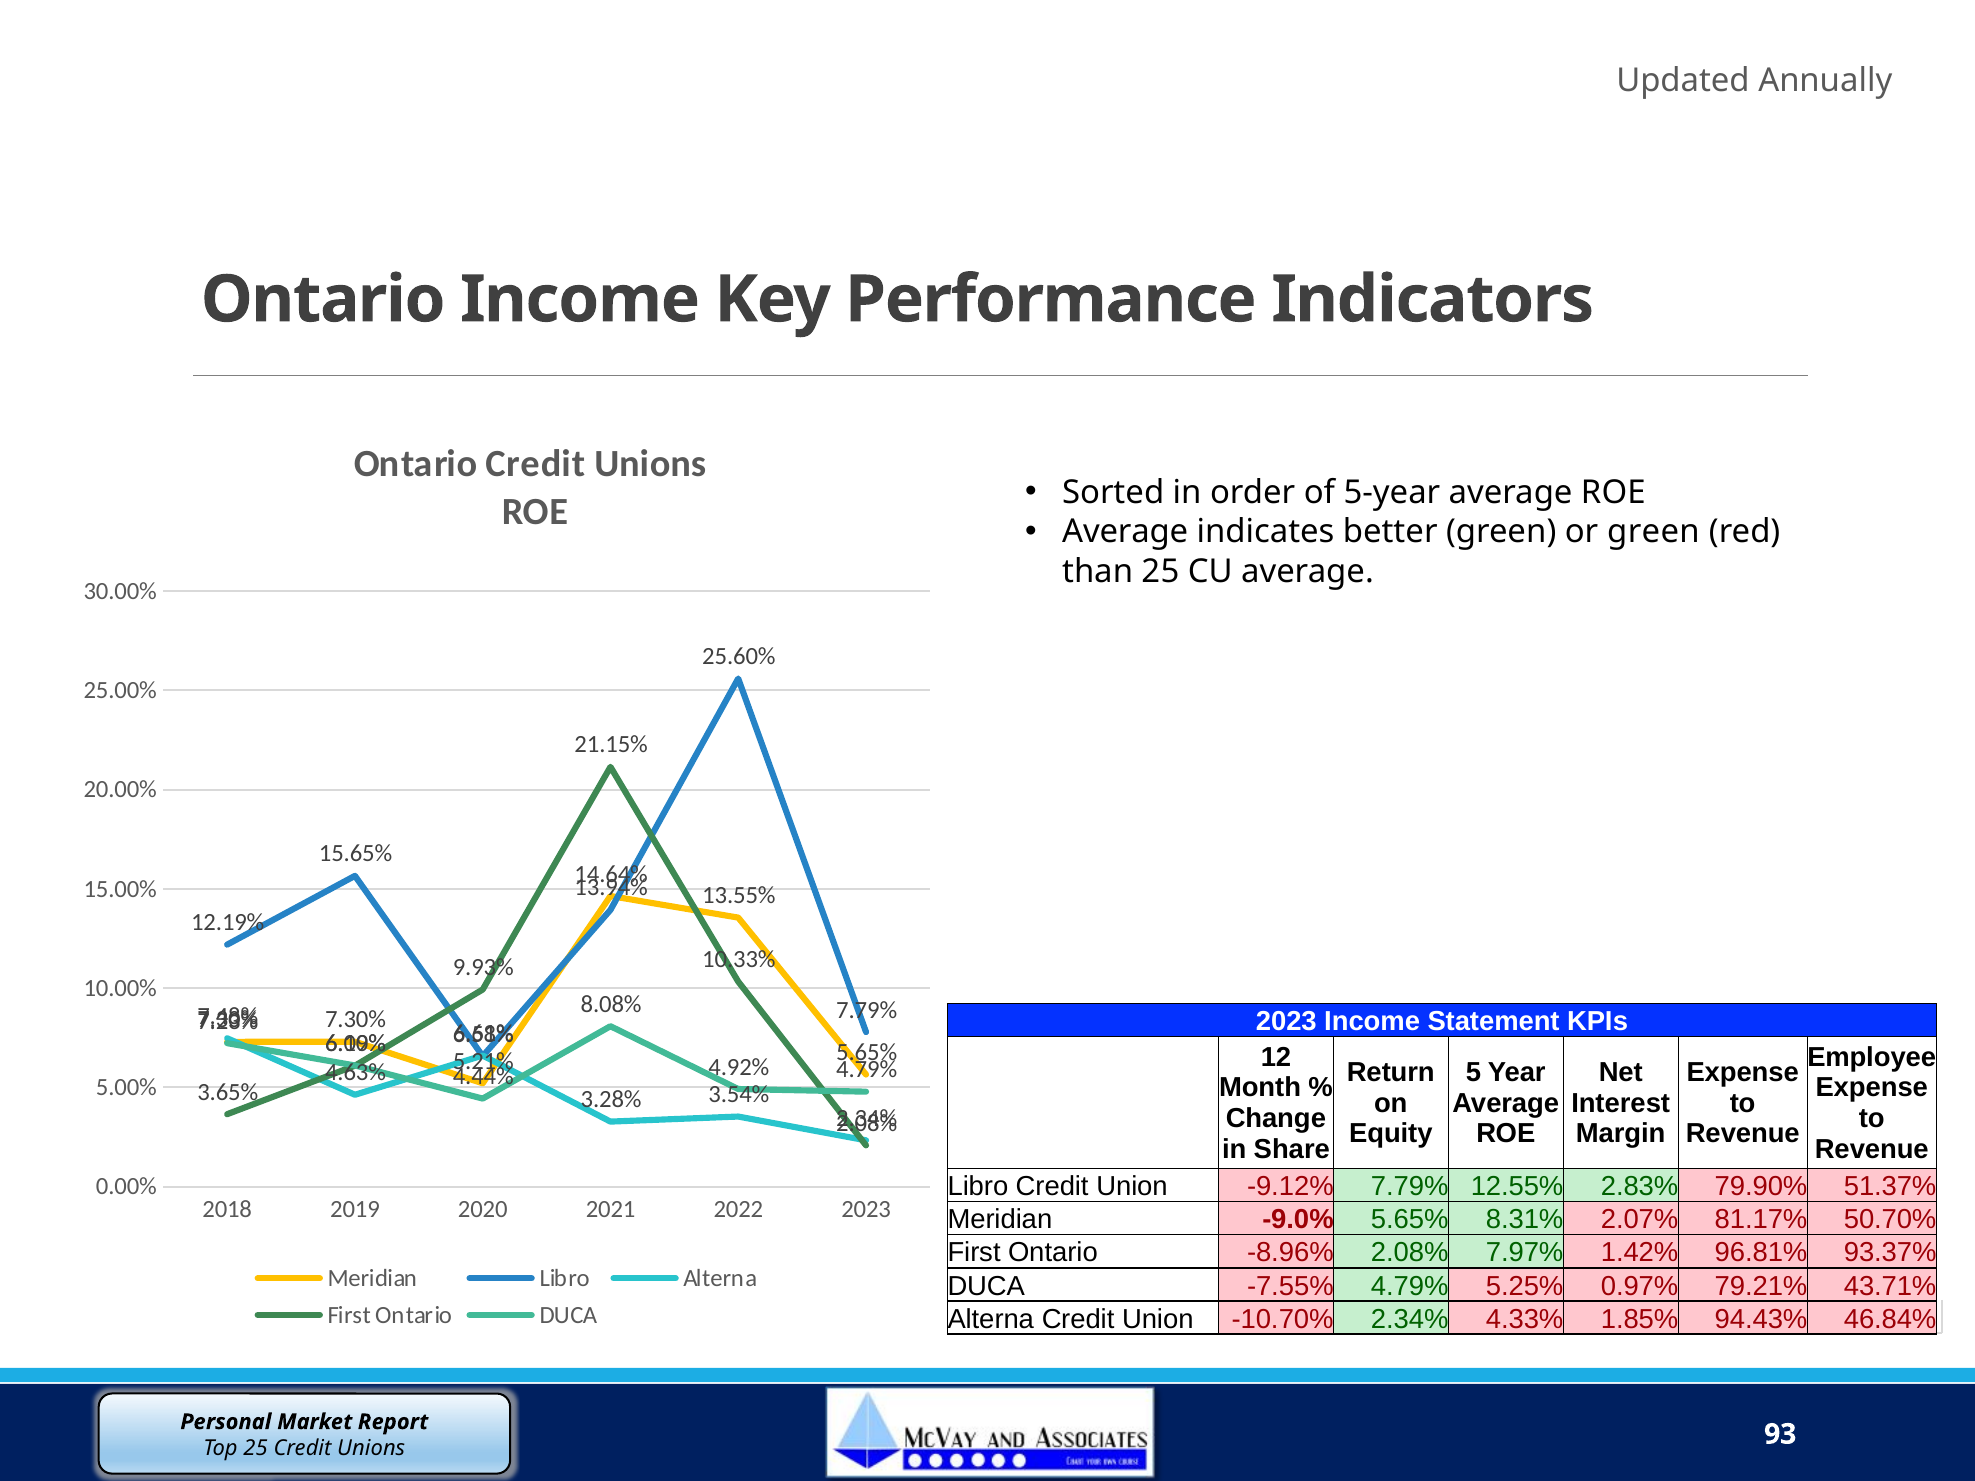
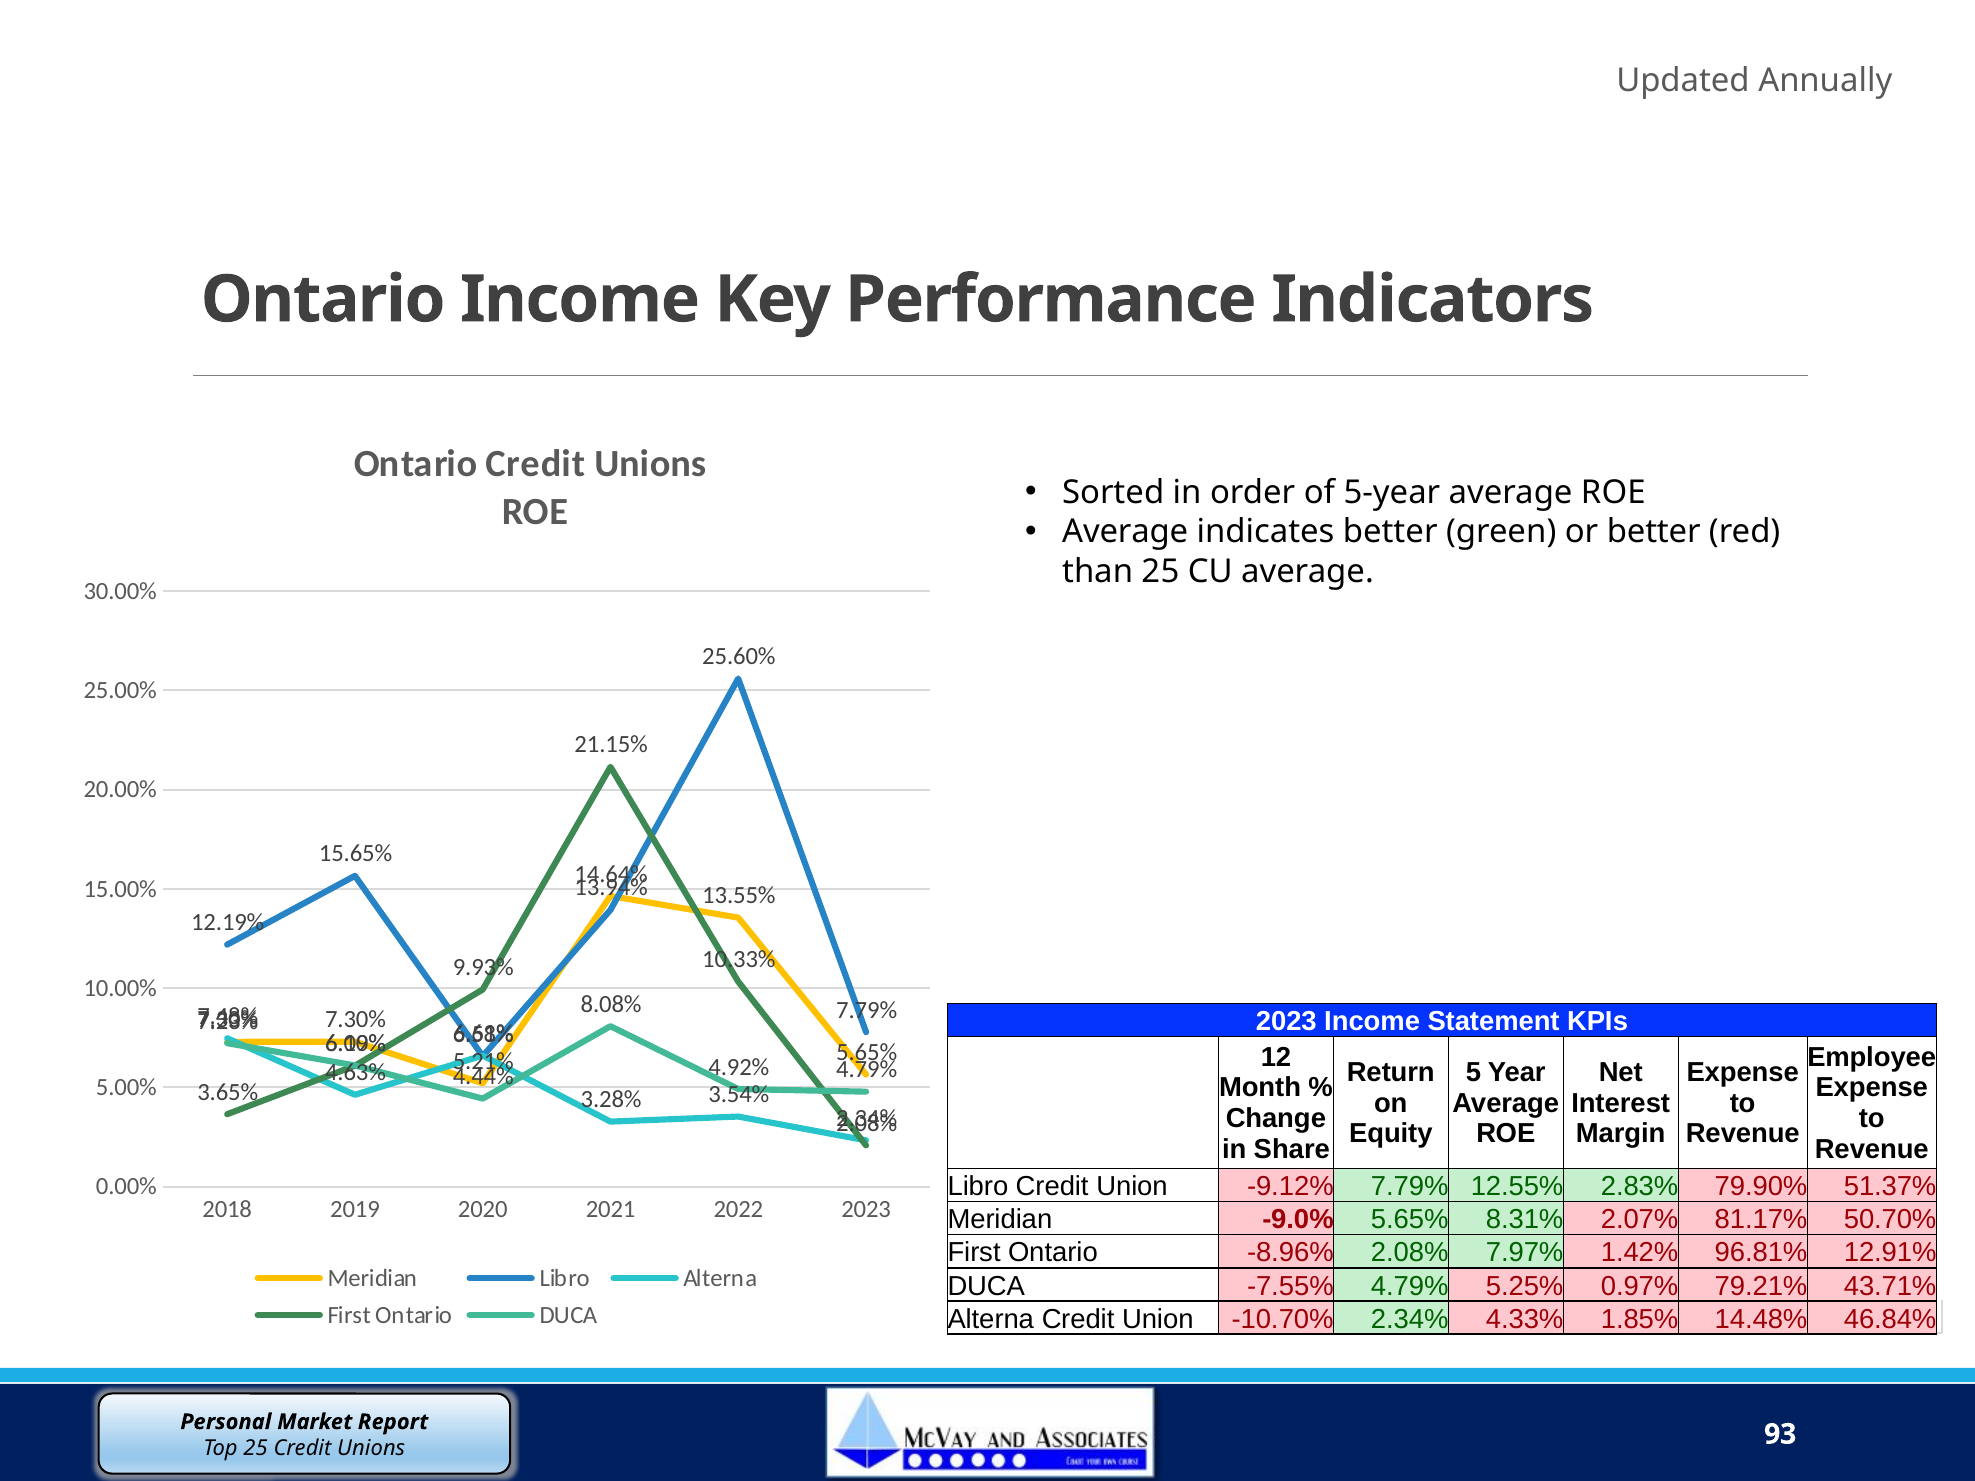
or green: green -> better
93.37%: 93.37% -> 12.91%
94.43%: 94.43% -> 14.48%
